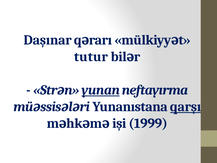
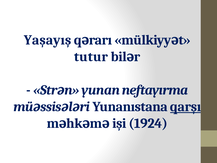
Daşınar: Daşınar -> Yaşayış
yunan underline: present -> none
1999: 1999 -> 1924
